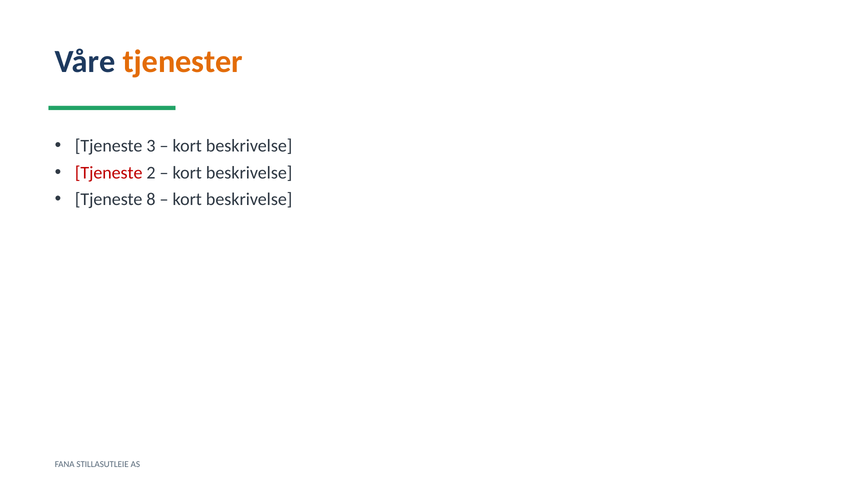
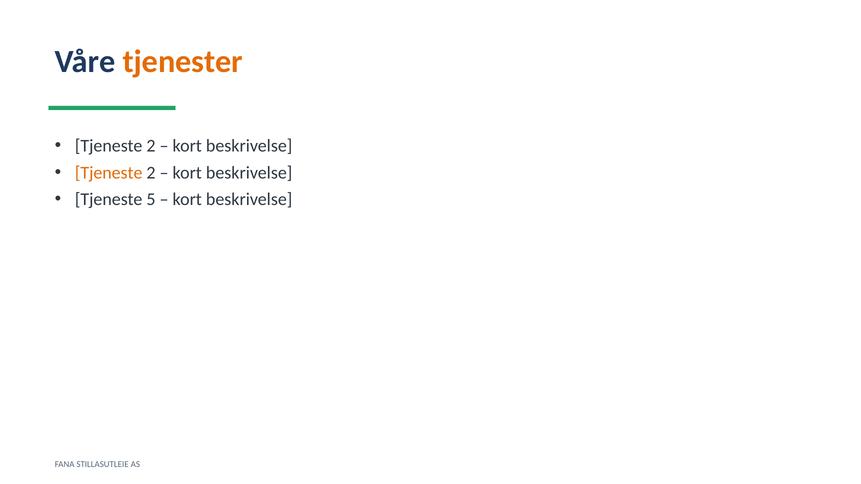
3 at (151, 146): 3 -> 2
Tjeneste at (109, 173) colour: red -> orange
8: 8 -> 5
